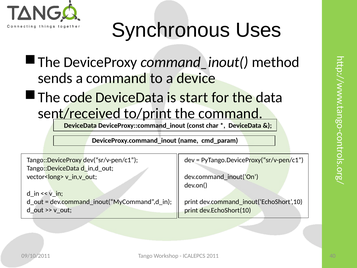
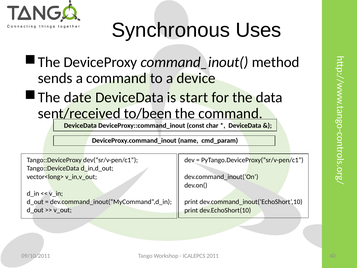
code: code -> date
to/print: to/print -> to/been
